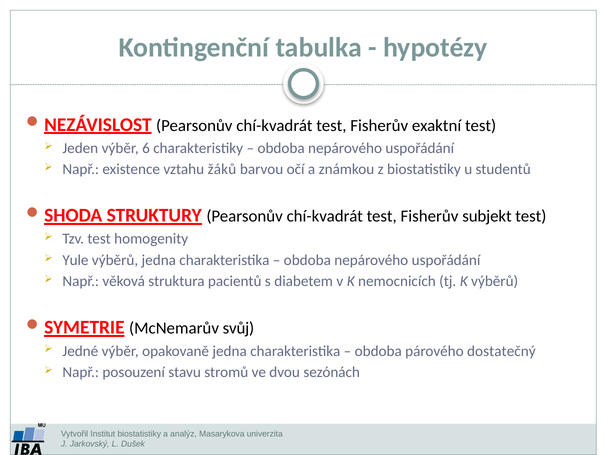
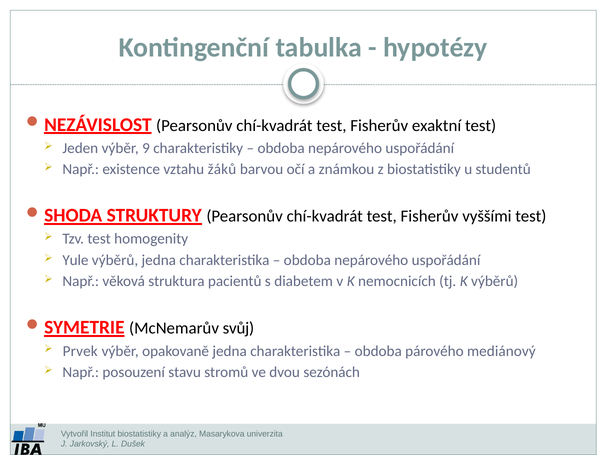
6: 6 -> 9
subjekt: subjekt -> vyššími
Jedné: Jedné -> Prvek
dostatečný: dostatečný -> mediánový
